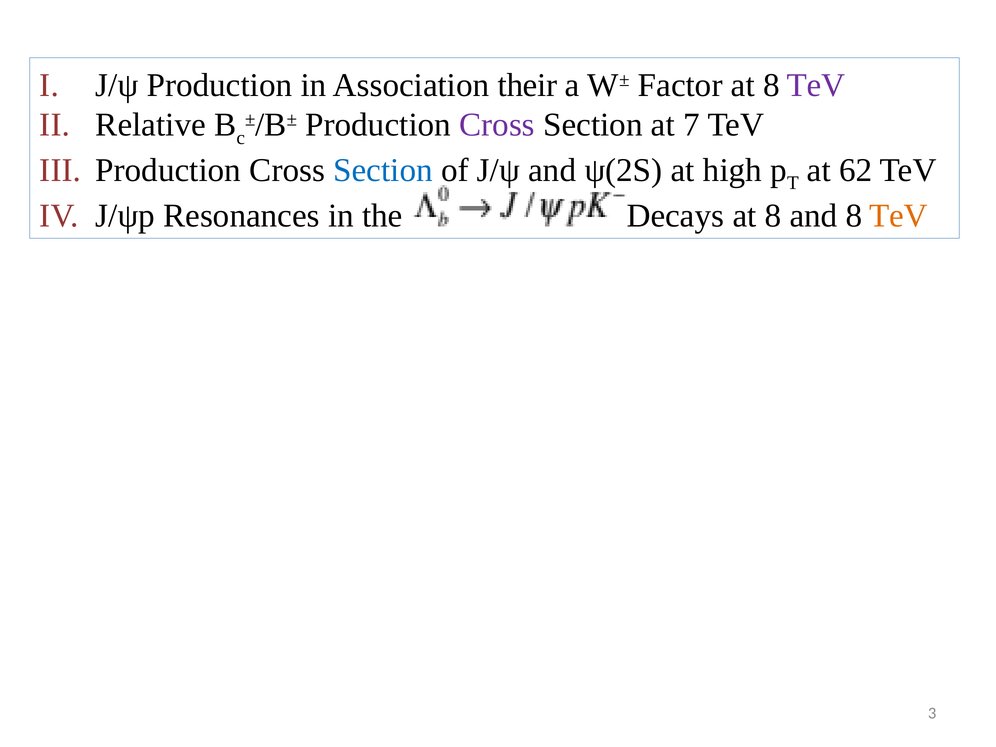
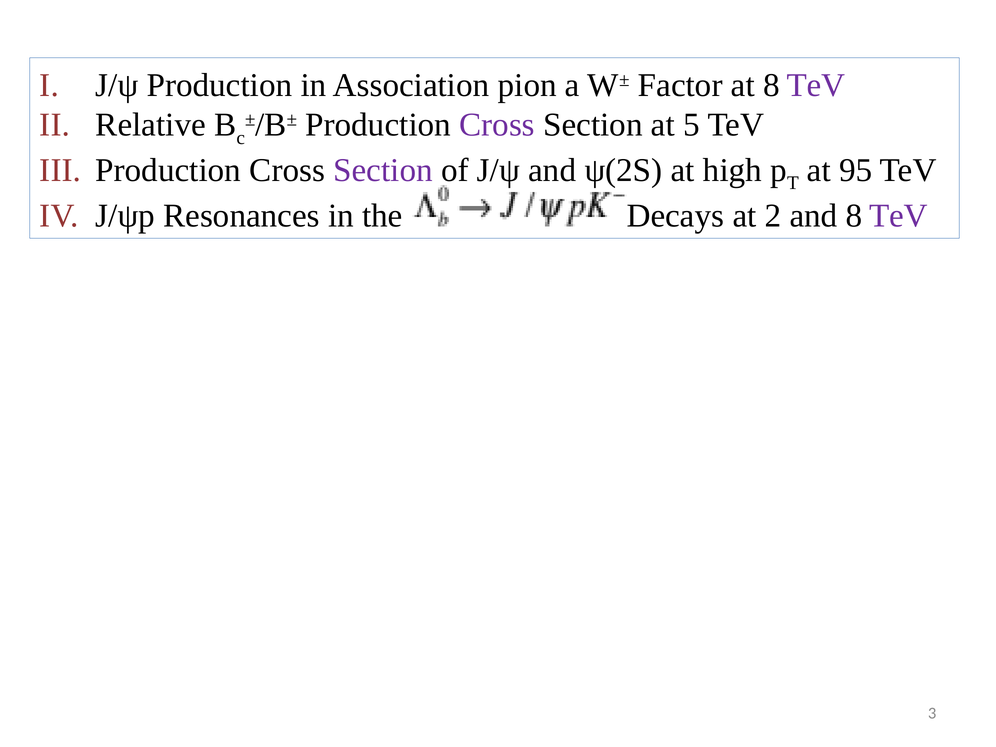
their: their -> pion
7: 7 -> 5
Section at (383, 170) colour: blue -> purple
62: 62 -> 95
Decays at 8: 8 -> 2
TeV at (899, 216) colour: orange -> purple
